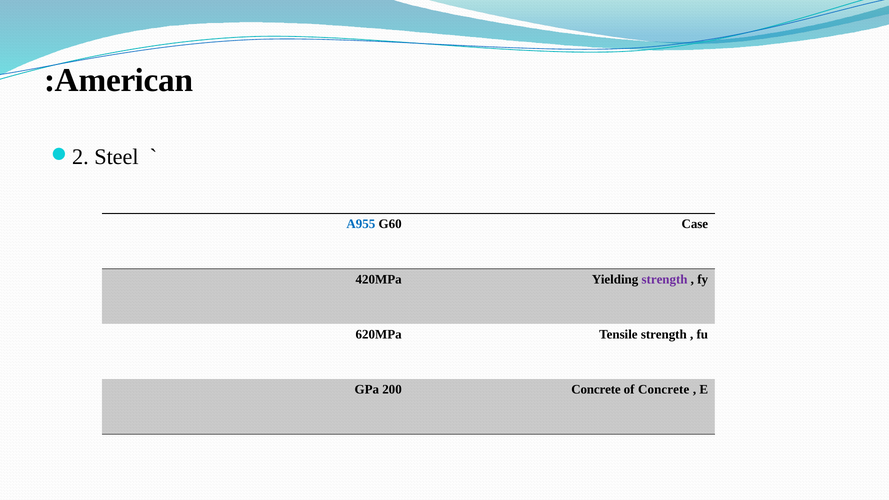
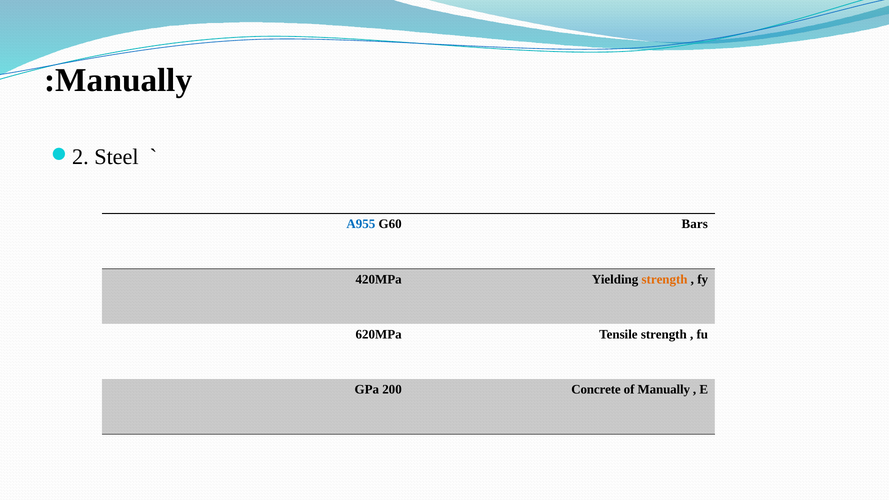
American at (124, 80): American -> Manually
Case: Case -> Bars
strength at (665, 279) colour: purple -> orange
of Concrete: Concrete -> Manually
